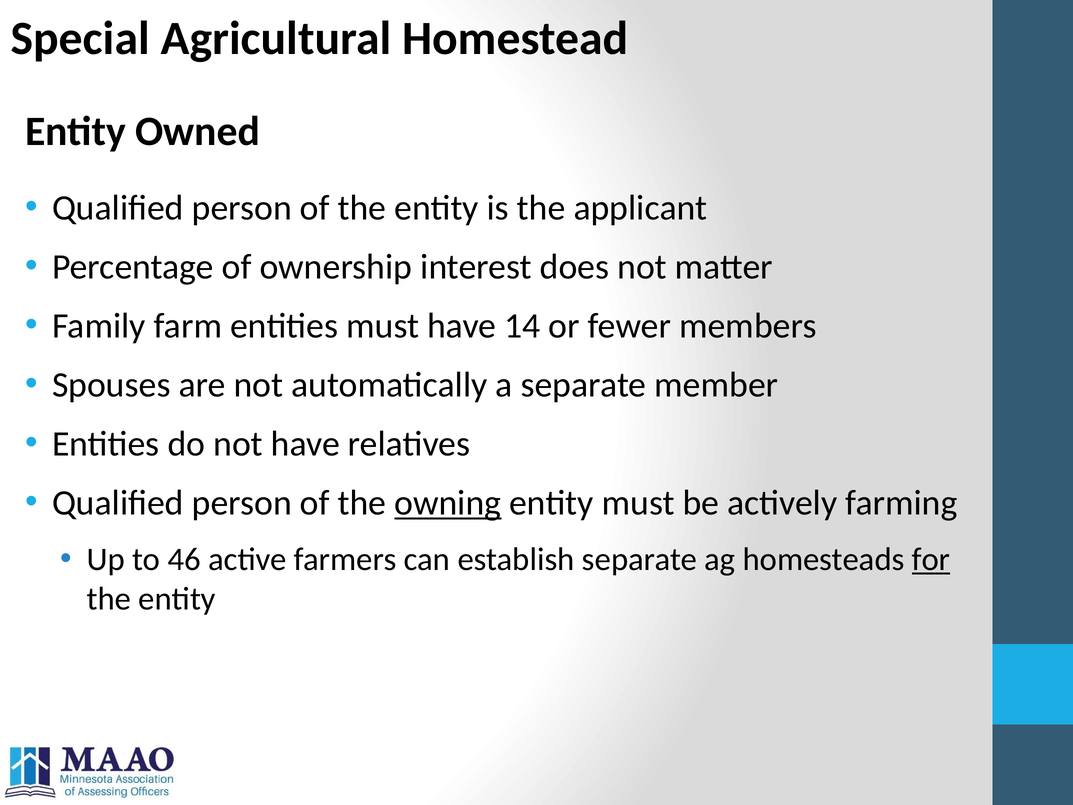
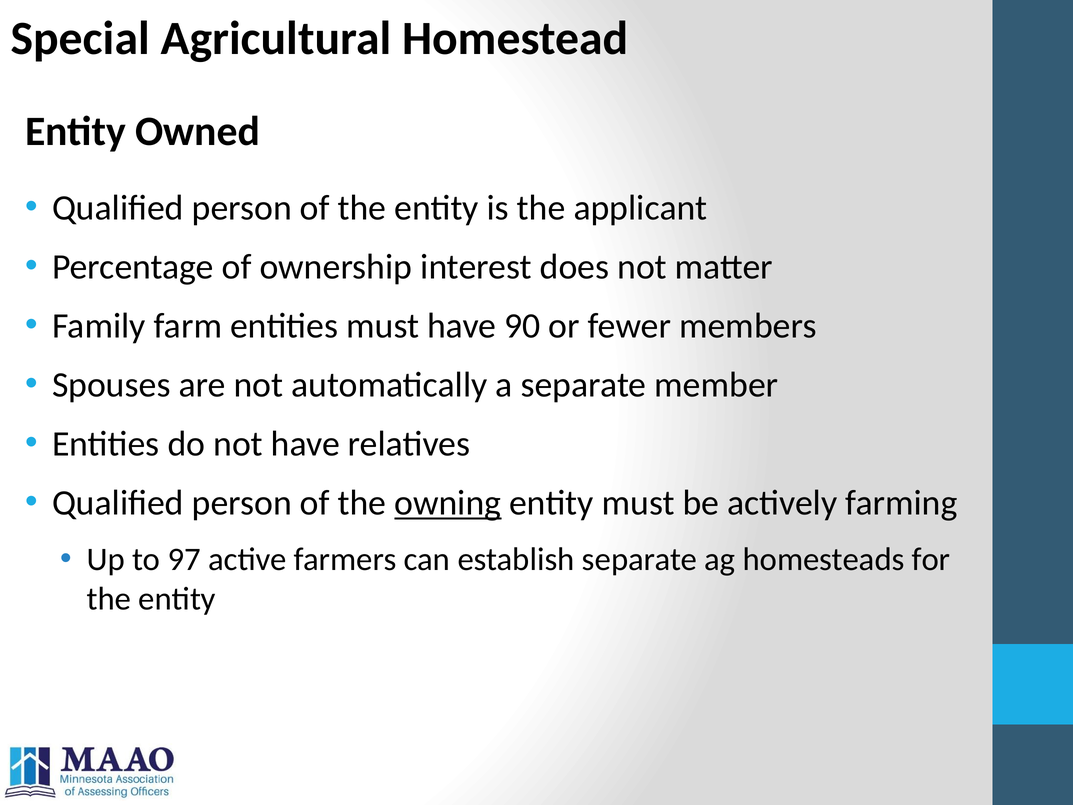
14: 14 -> 90
46: 46 -> 97
for underline: present -> none
